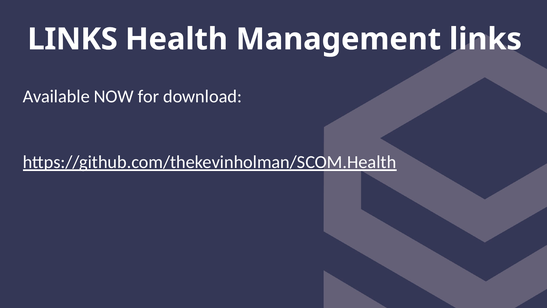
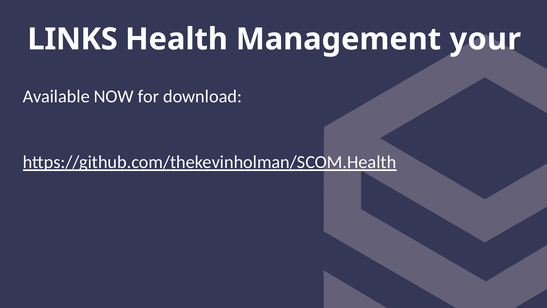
Management links: links -> your
